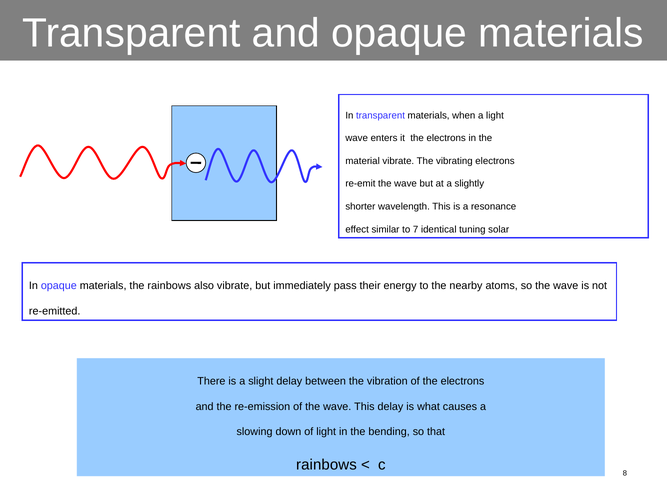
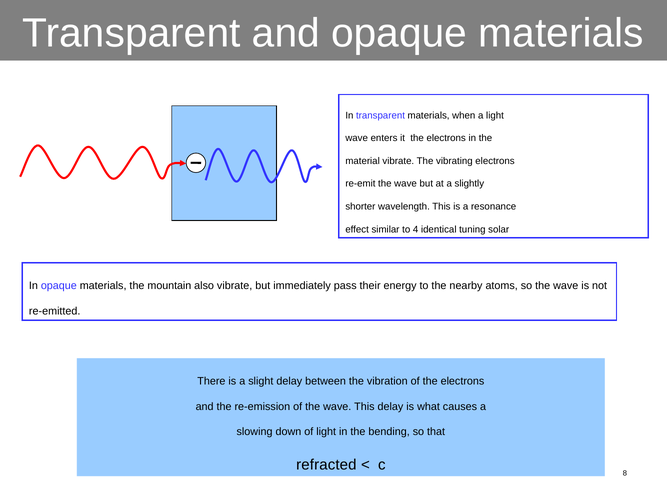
7: 7 -> 4
the rainbows: rainbows -> mountain
rainbows at (326, 464): rainbows -> refracted
